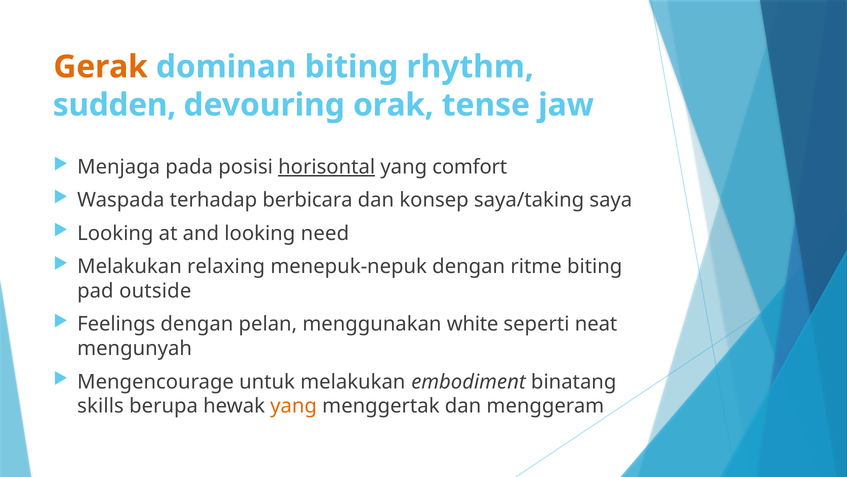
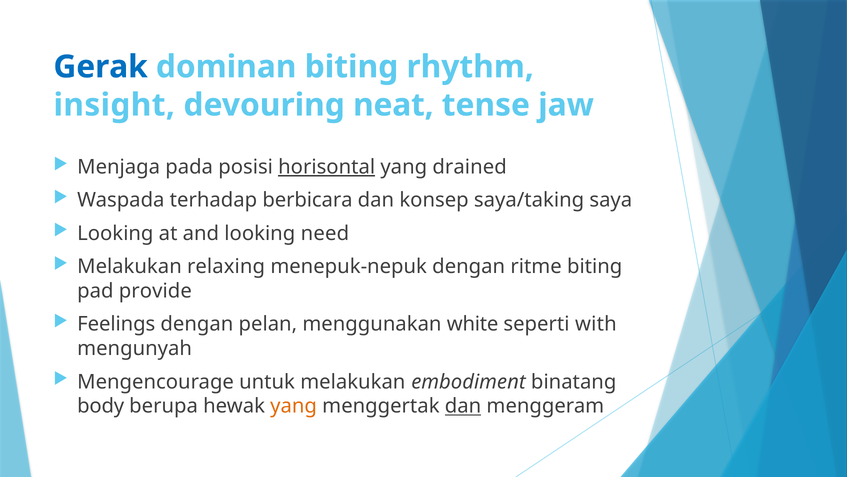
Gerak colour: orange -> blue
sudden: sudden -> insight
orak: orak -> neat
comfort: comfort -> drained
outside: outside -> provide
neat: neat -> with
skills: skills -> body
dan at (463, 406) underline: none -> present
